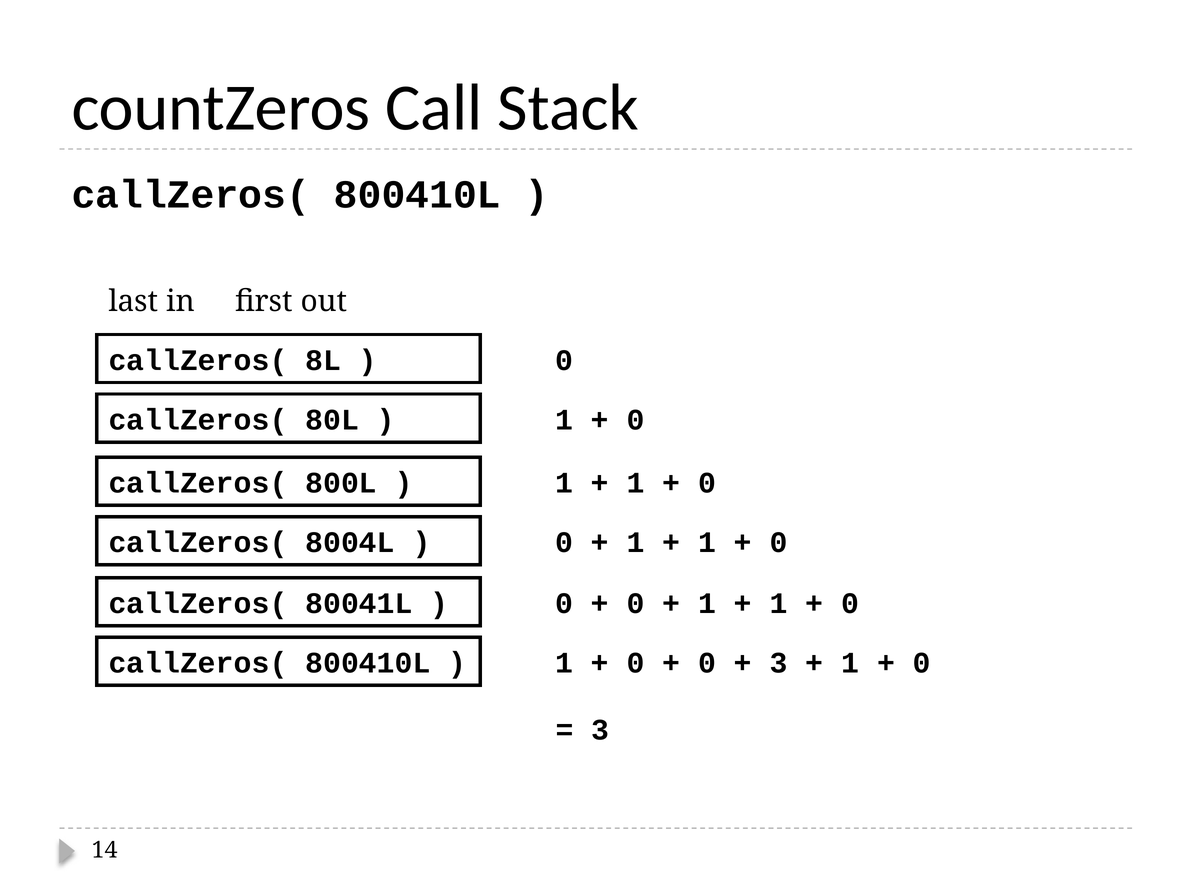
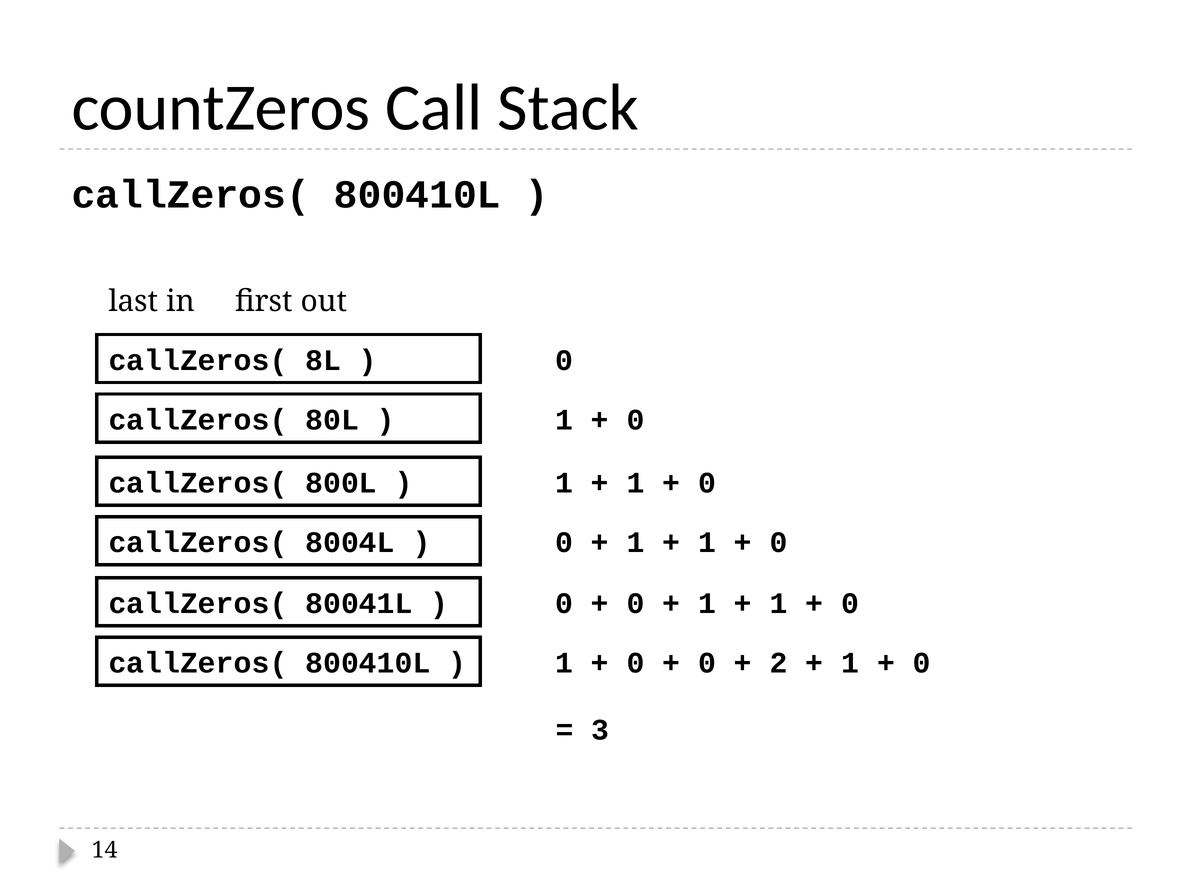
3 at (779, 663): 3 -> 2
